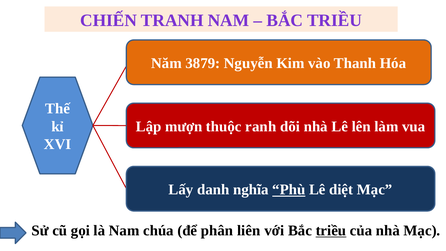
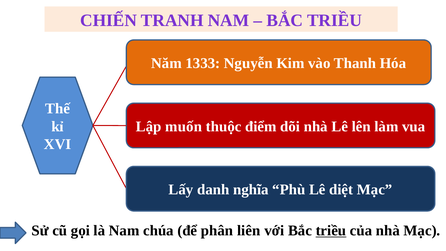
3879: 3879 -> 1333
mượn: mượn -> muốn
ranh: ranh -> điểm
Phù underline: present -> none
